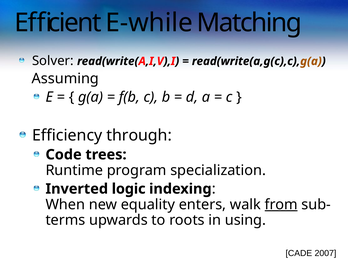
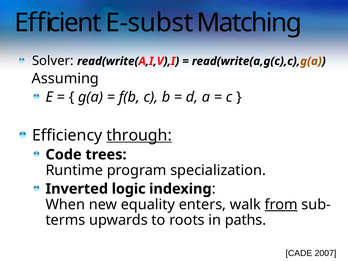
E-while: E-while -> E-subst
through underline: none -> present
using: using -> paths
